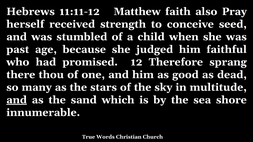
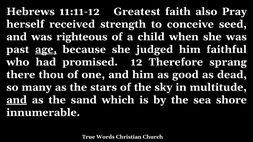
Matthew: Matthew -> Greatest
stumbled: stumbled -> righteous
age underline: none -> present
